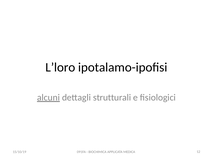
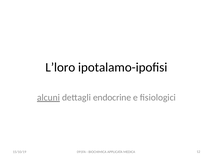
strutturali: strutturali -> endocrine
